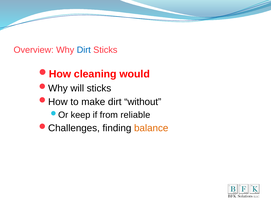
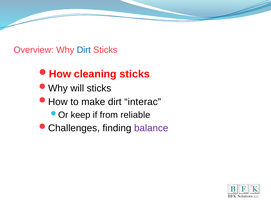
cleaning would: would -> sticks
without: without -> interac
balance colour: orange -> purple
